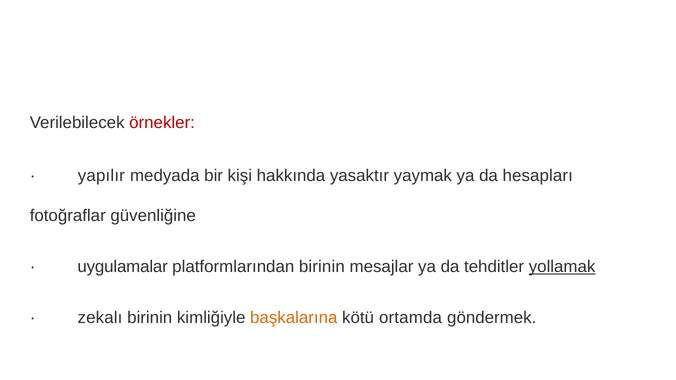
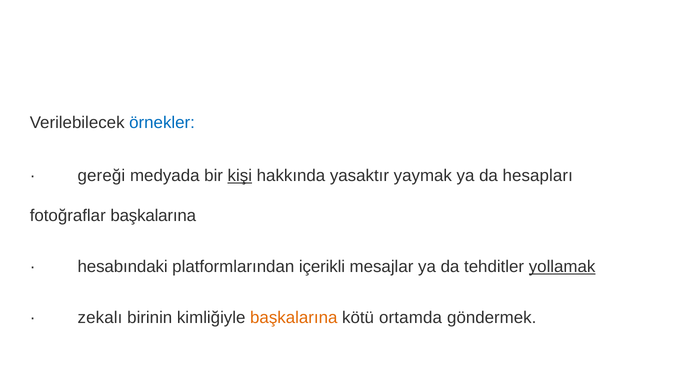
örnekler colour: red -> blue
yapılır: yapılır -> gereği
kişi underline: none -> present
fotoğraflar güvenliğine: güvenliğine -> başkalarına
uygulamalar: uygulamalar -> hesabındaki
platformlarından birinin: birinin -> içerikli
